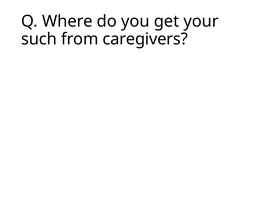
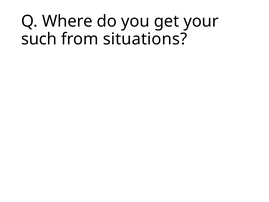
caregivers: caregivers -> situations
